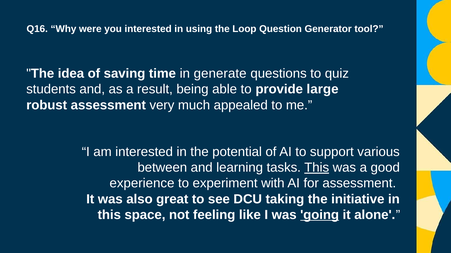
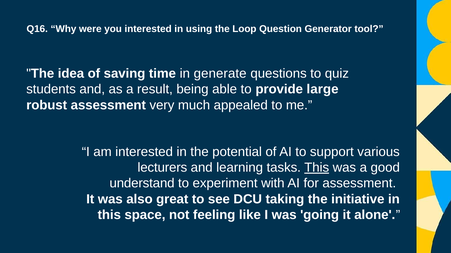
between: between -> lecturers
experience: experience -> understand
going underline: present -> none
